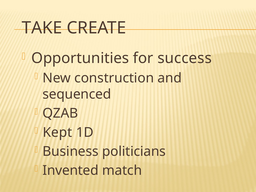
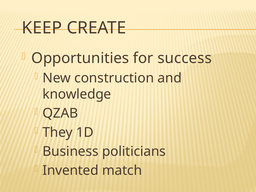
TAKE: TAKE -> KEEP
sequenced: sequenced -> knowledge
Kept: Kept -> They
